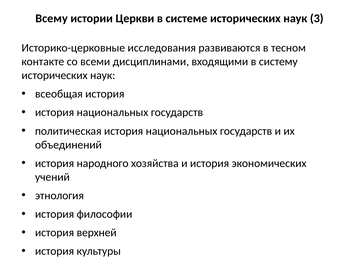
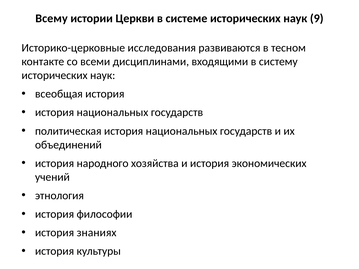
3: 3 -> 9
верхней: верхней -> знаниях
